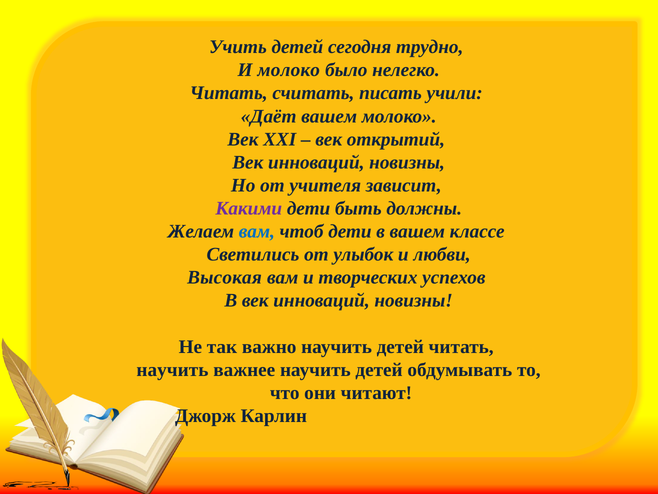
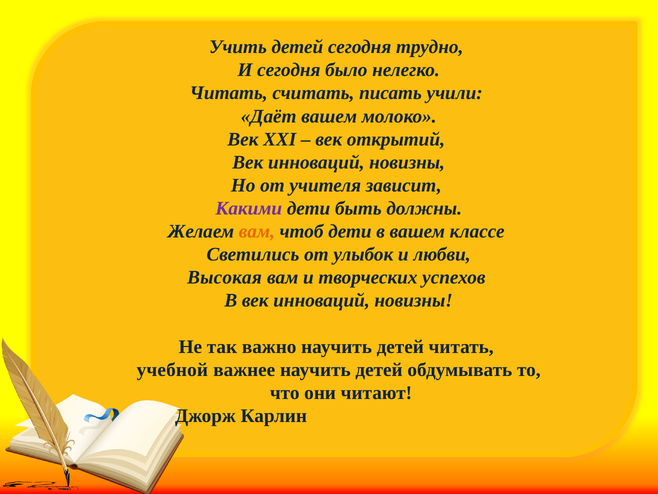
И молоко: молоко -> сегодня
вам at (257, 231) colour: blue -> orange
научить at (172, 369): научить -> учебной
